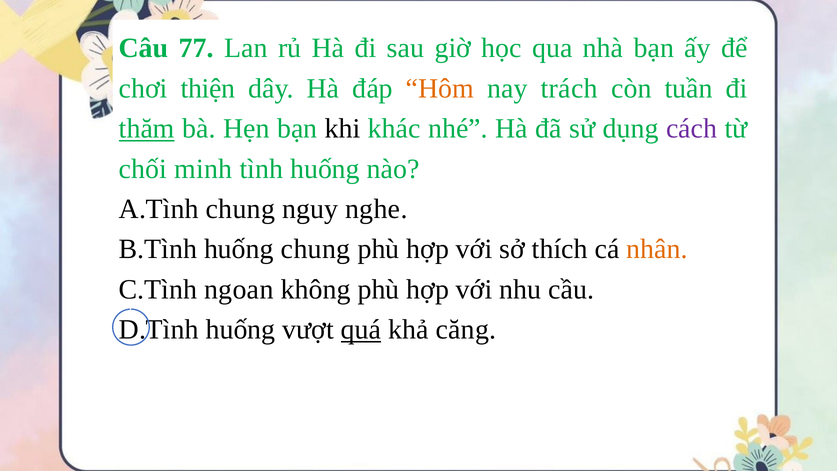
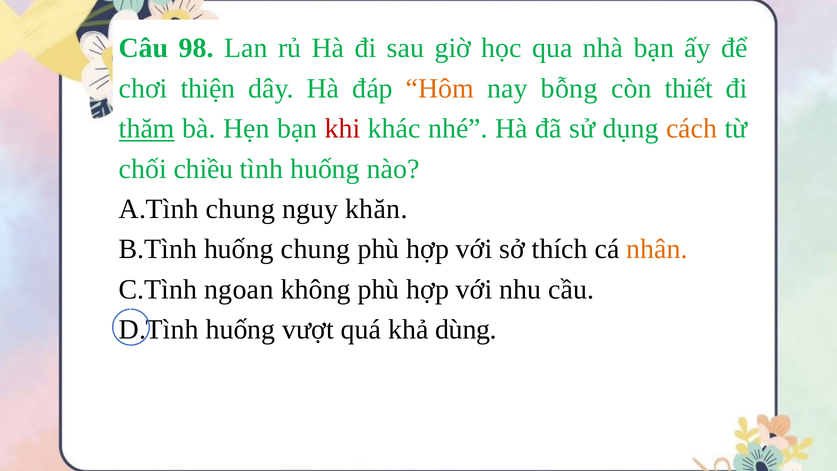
77: 77 -> 98
trách: trách -> bỗng
tuần: tuần -> thiết
khi colour: black -> red
cách colour: purple -> orange
minh: minh -> chiều
nghe: nghe -> khăn
quá underline: present -> none
căng: căng -> dùng
